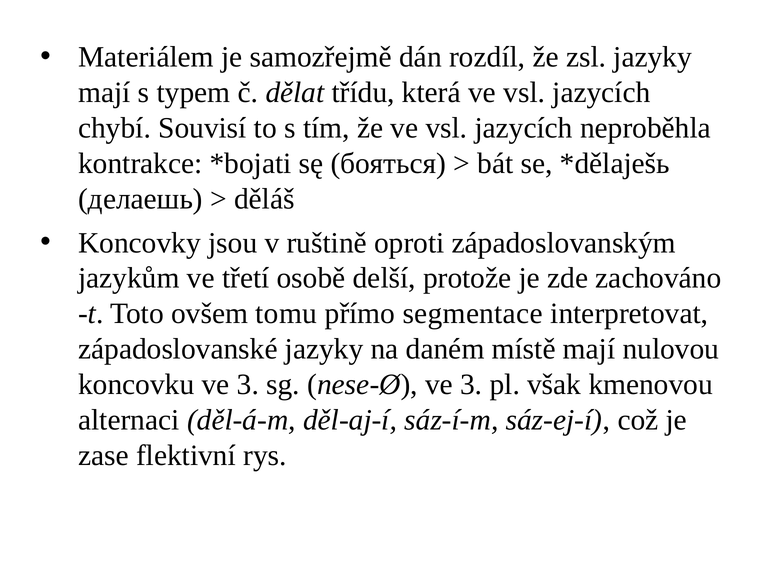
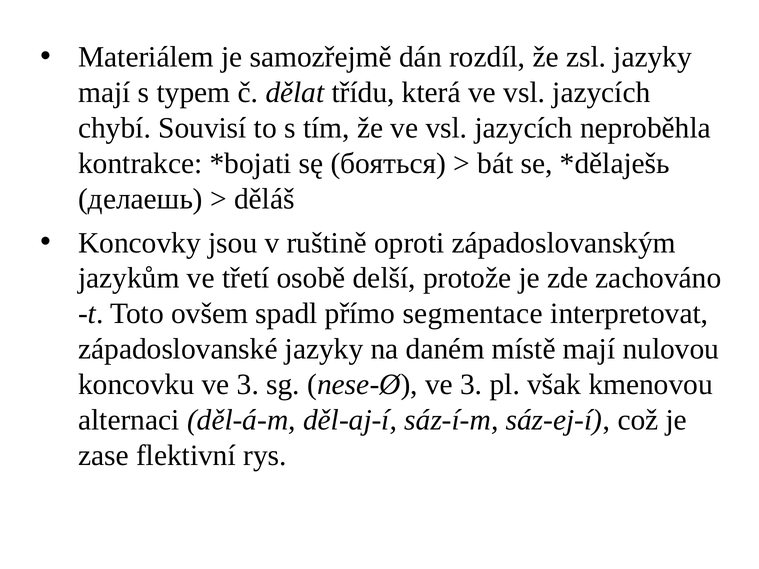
tomu: tomu -> spadl
